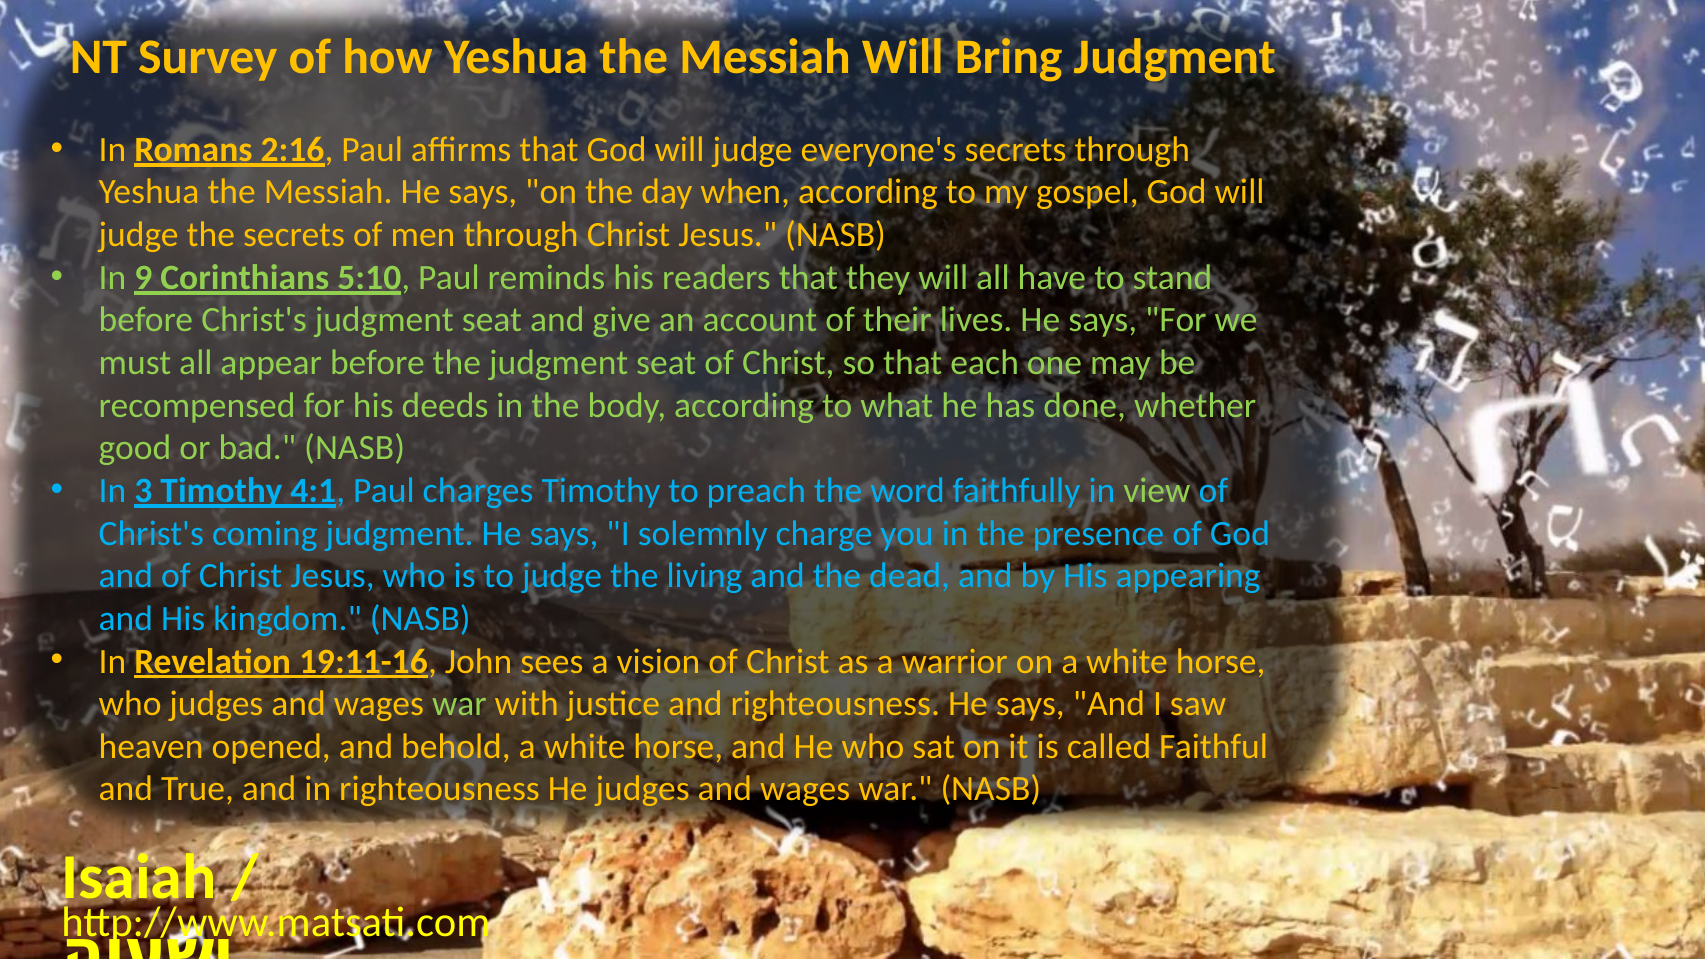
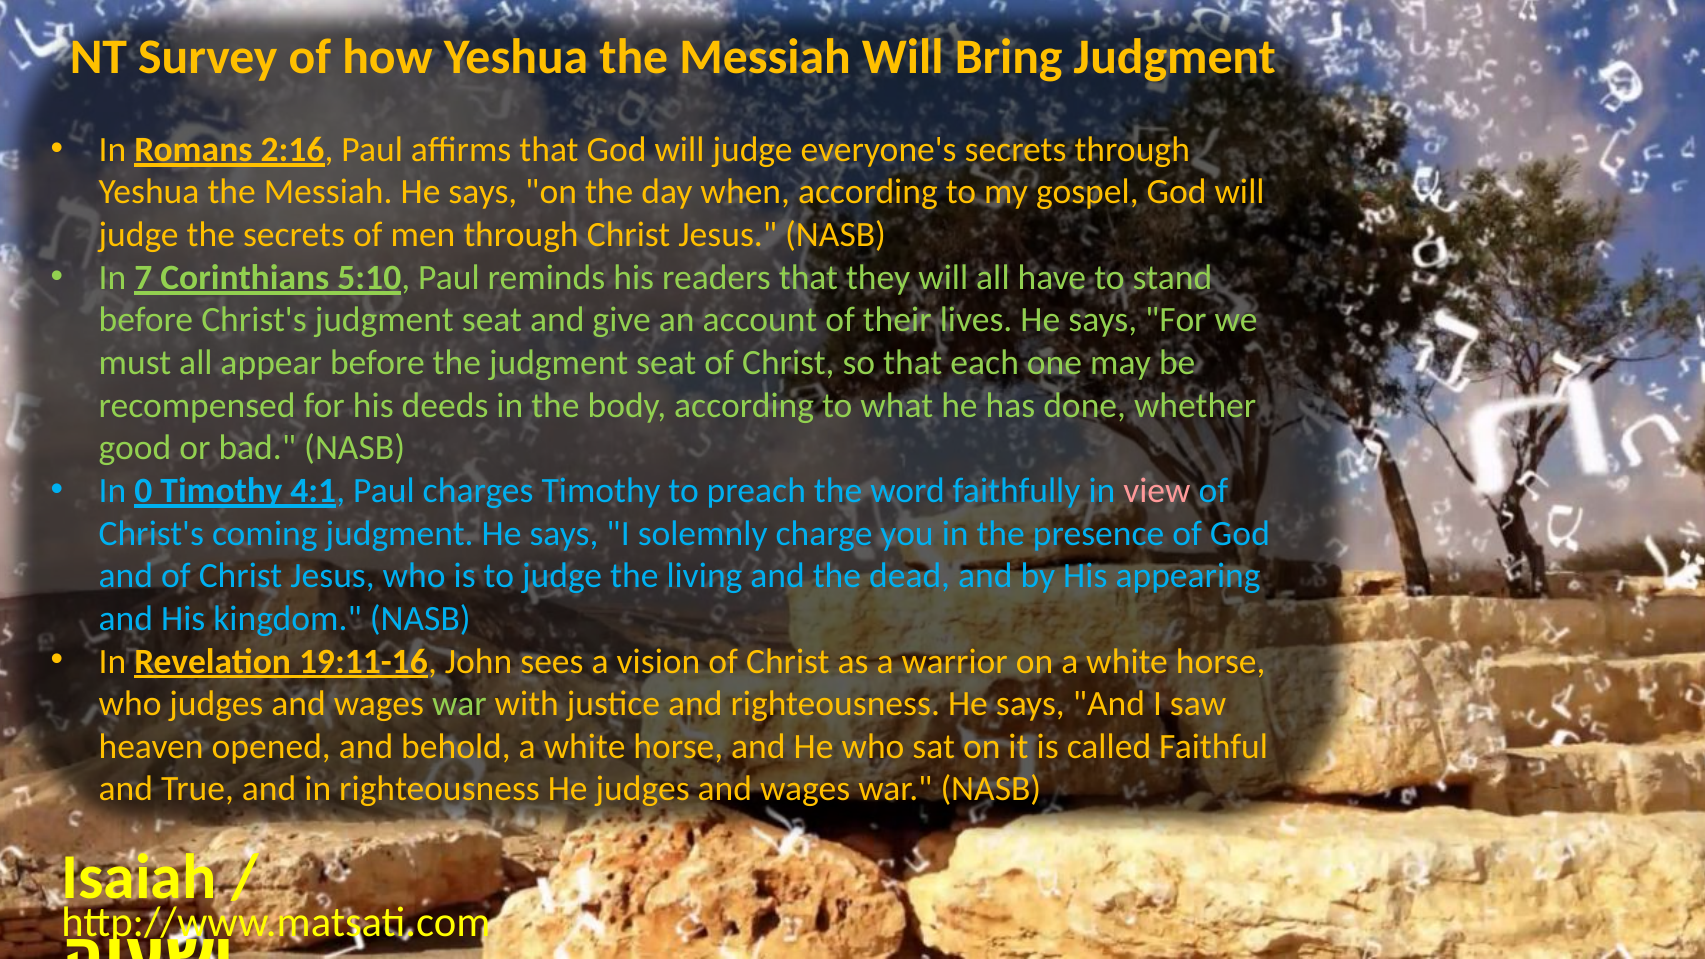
9: 9 -> 7
3: 3 -> 0
view colour: light green -> pink
